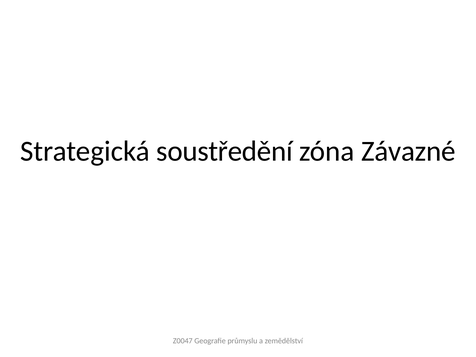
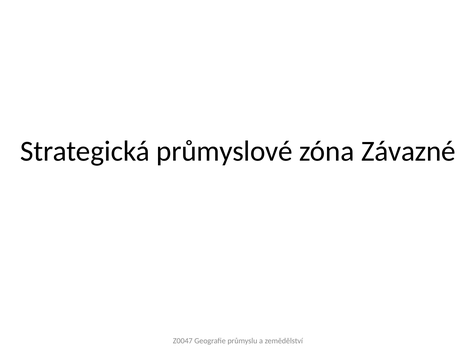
soustředění: soustředění -> průmyslové
